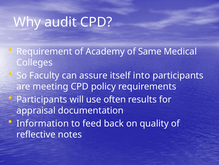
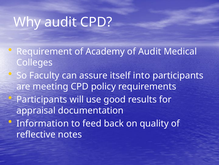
of Same: Same -> Audit
often: often -> good
